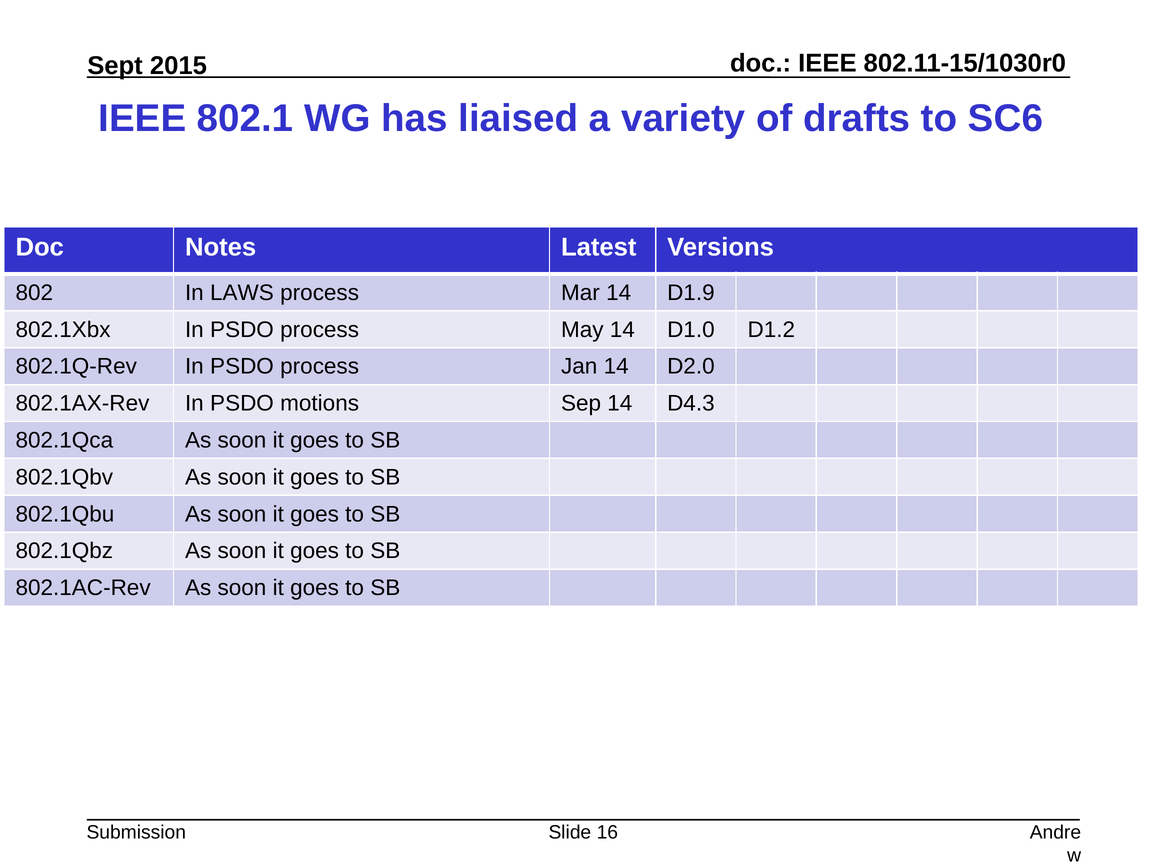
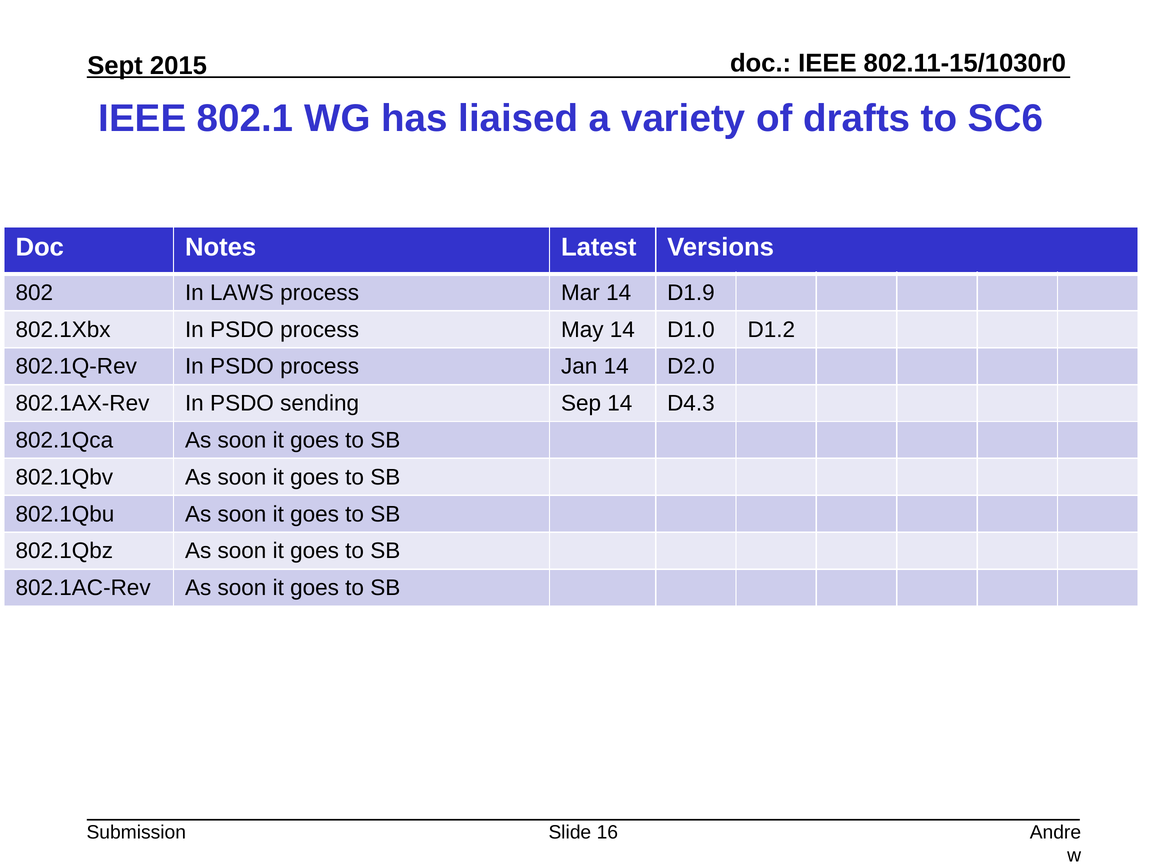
motions: motions -> sending
